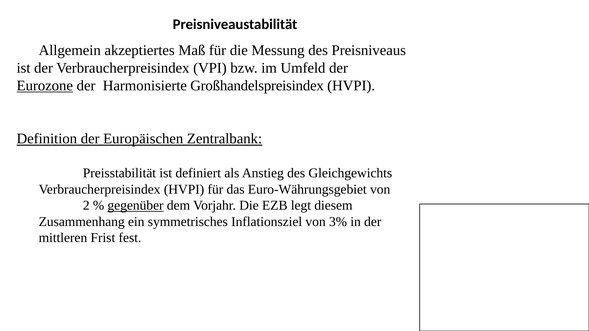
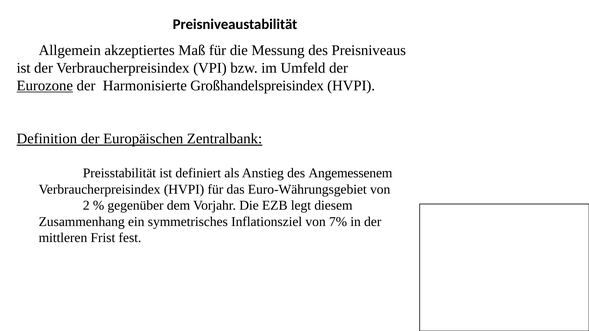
Gleichgewichts: Gleichgewichts -> Angemessenem
gegenüber underline: present -> none
3%: 3% -> 7%
